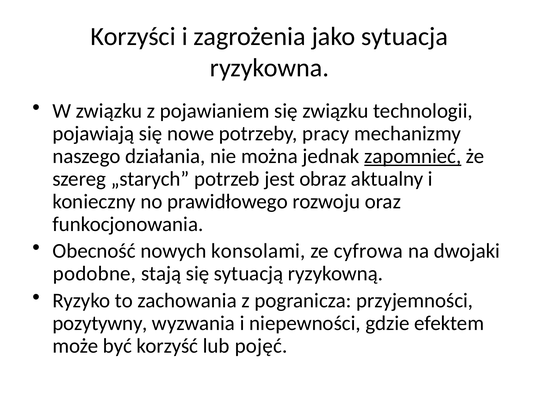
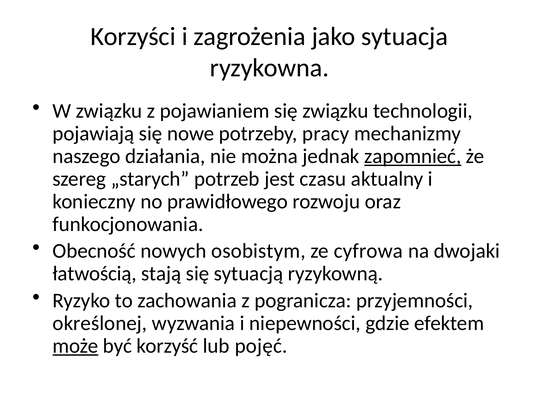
obraz: obraz -> czasu
konsolami: konsolami -> osobistym
podobne: podobne -> łatwością
pozytywny: pozytywny -> określonej
może underline: none -> present
